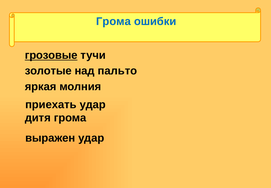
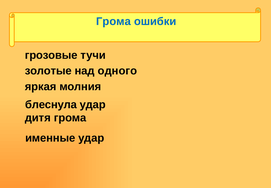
грозовые underline: present -> none
пальто: пальто -> одного
приехать: приехать -> блеснула
выражен: выражен -> именные
